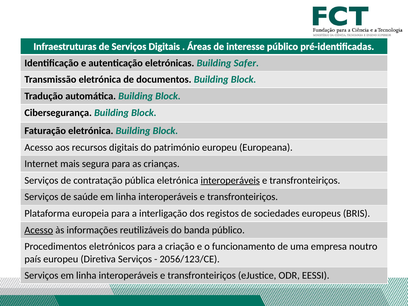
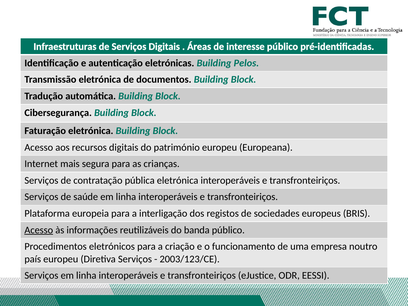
Safer: Safer -> Pelos
interoperáveis at (230, 180) underline: present -> none
2056/123/CE: 2056/123/CE -> 2003/123/CE
